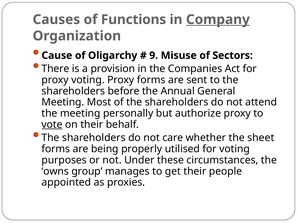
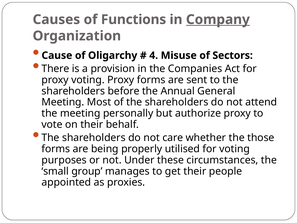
9: 9 -> 4
vote underline: present -> none
sheet: sheet -> those
owns: owns -> small
